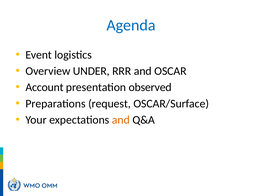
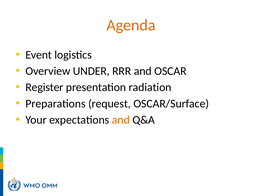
Agenda colour: blue -> orange
Account: Account -> Register
observed: observed -> radiation
